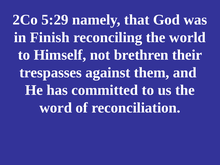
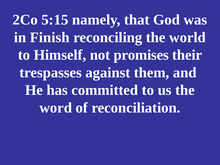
5:29: 5:29 -> 5:15
brethren: brethren -> promises
